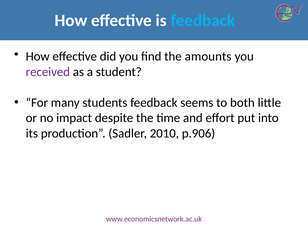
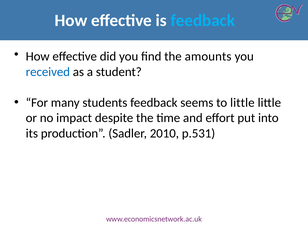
received colour: purple -> blue
to both: both -> little
p.906: p.906 -> p.531
